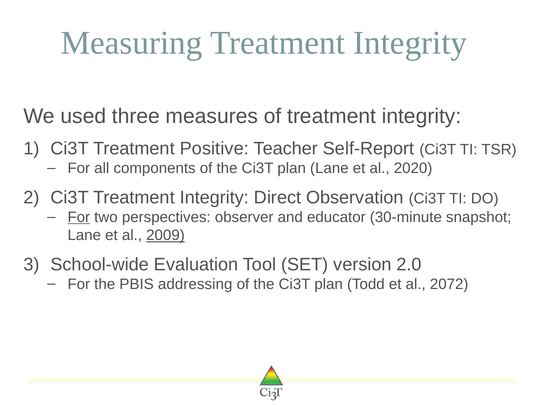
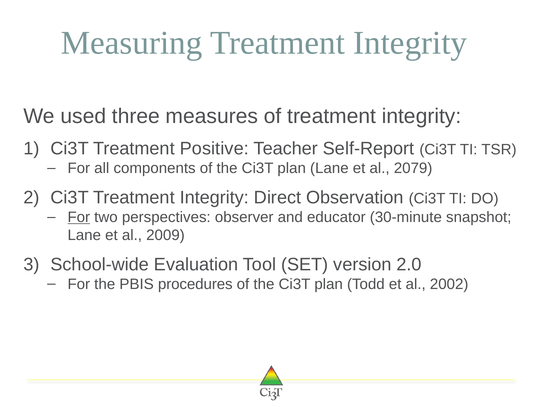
2020: 2020 -> 2079
2009 underline: present -> none
addressing: addressing -> procedures
2072: 2072 -> 2002
